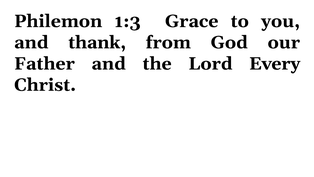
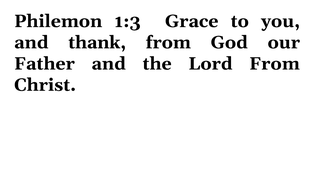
Lord Every: Every -> From
